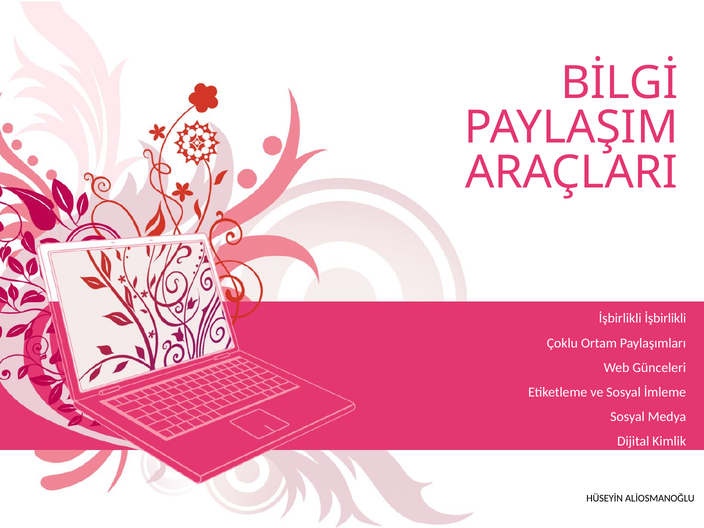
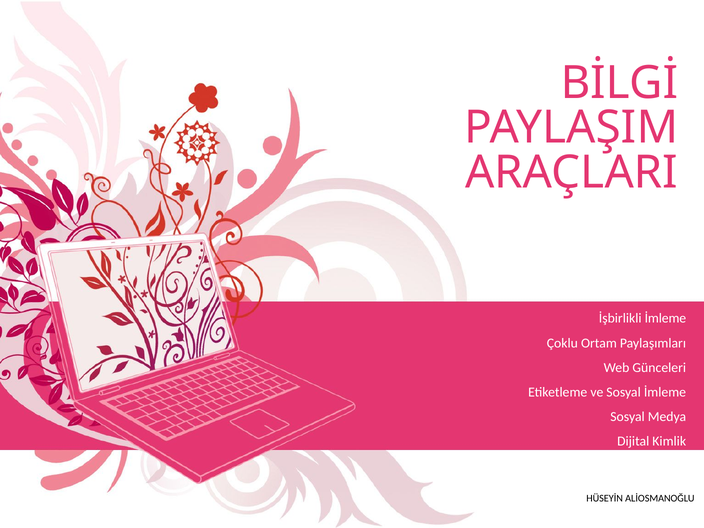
İşbirlikli İşbirlikli: İşbirlikli -> İmleme
